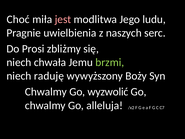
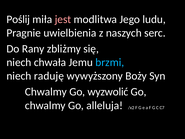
Choć: Choć -> Poślij
Prosi: Prosi -> Rany
brzmi colour: light green -> light blue
